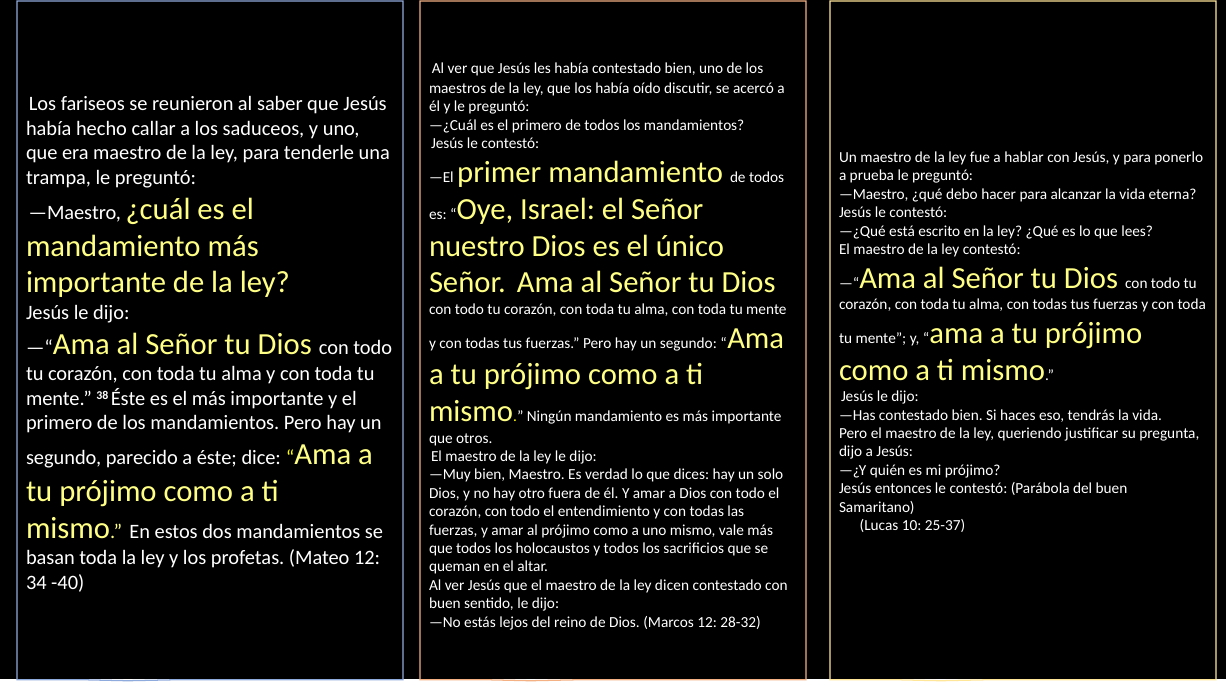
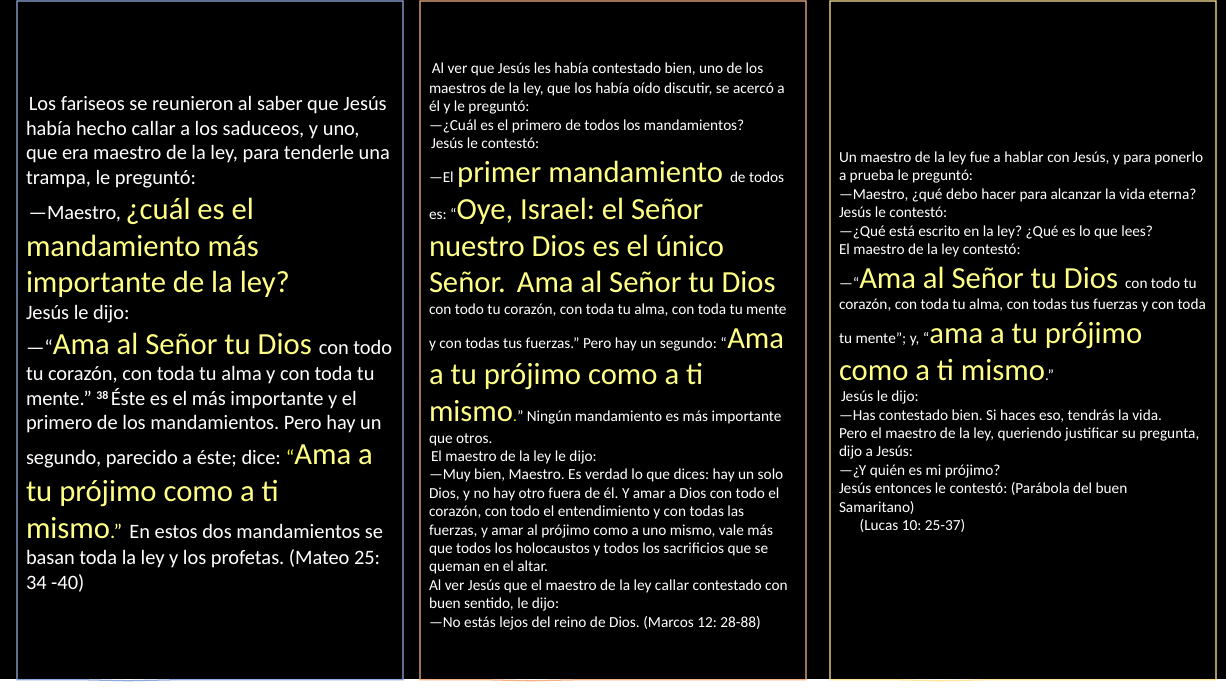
Mateo 12: 12 -> 25
ley dicen: dicen -> callar
28-32: 28-32 -> 28-88
